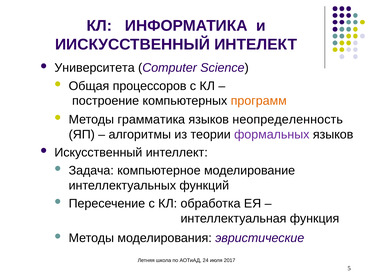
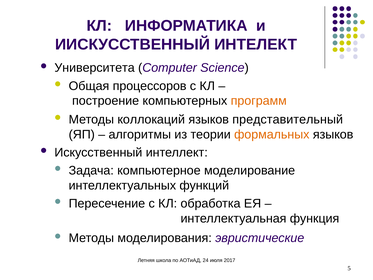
грамматика: грамматика -> коллокаций
неопределенность: неопределенность -> представительный
формальных colour: purple -> orange
